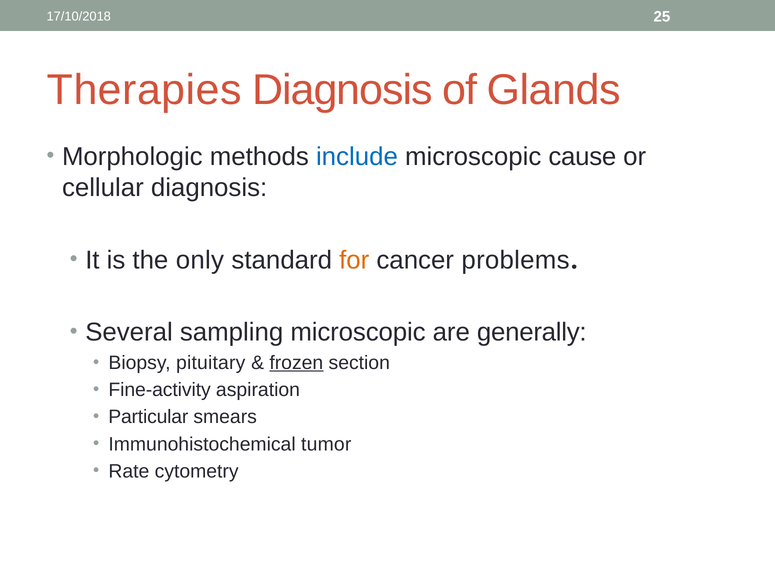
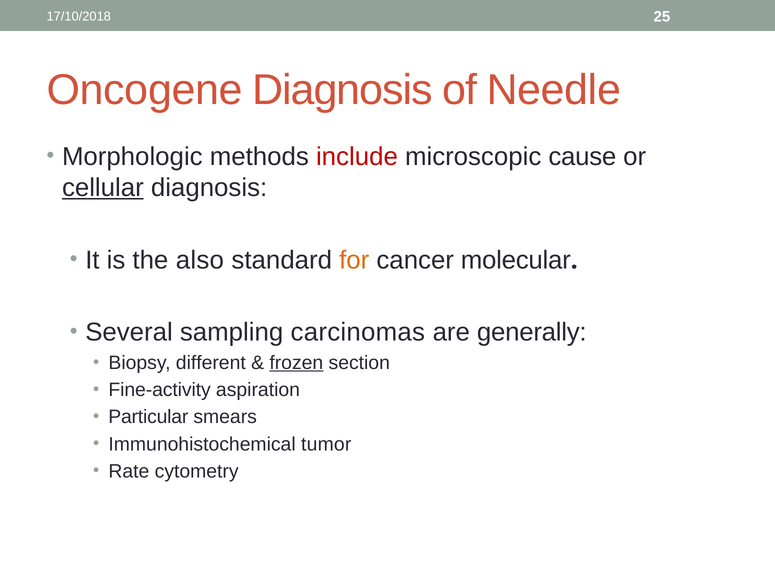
Therapies: Therapies -> Oncogene
Glands: Glands -> Needle
include colour: blue -> red
cellular underline: none -> present
only: only -> also
problems: problems -> molecular
sampling microscopic: microscopic -> carcinomas
pituitary: pituitary -> different
